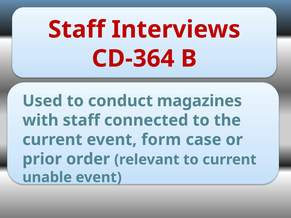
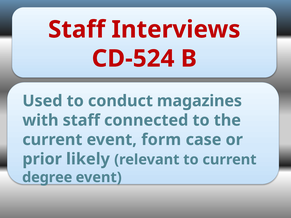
CD-364: CD-364 -> CD-524
order: order -> likely
unable: unable -> degree
